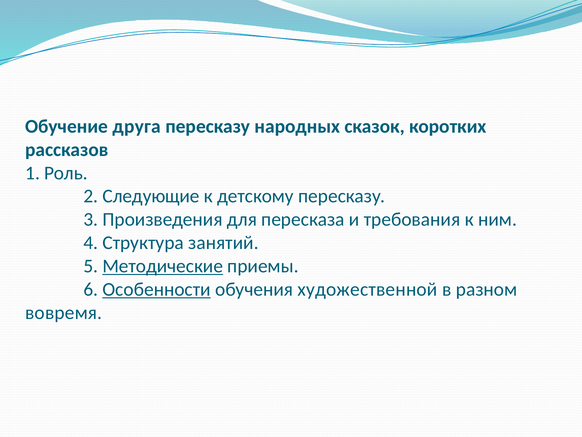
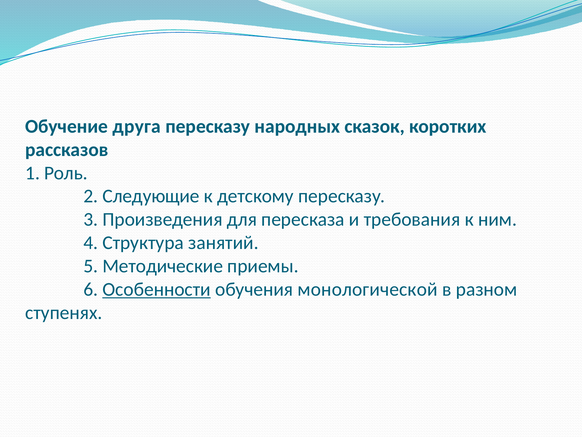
Методические underline: present -> none
художественной: художественной -> монологической
вовремя: вовремя -> ступенях
